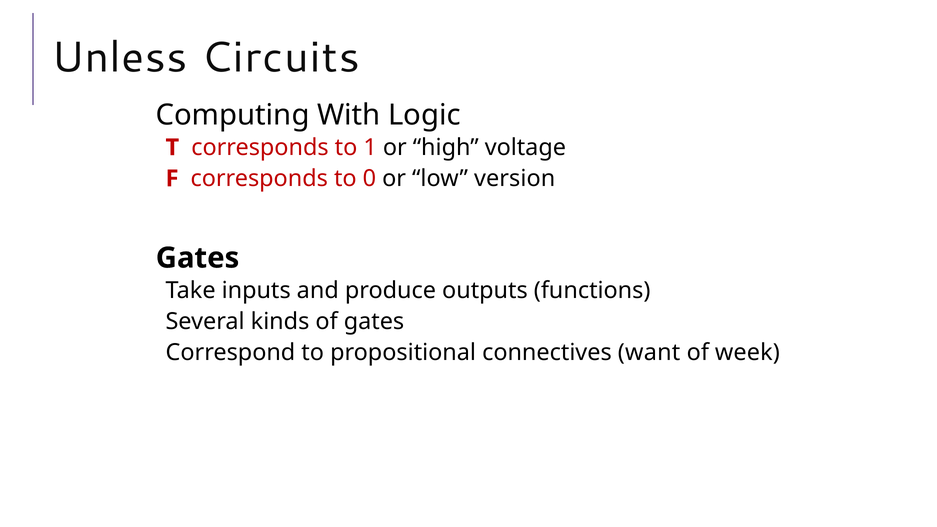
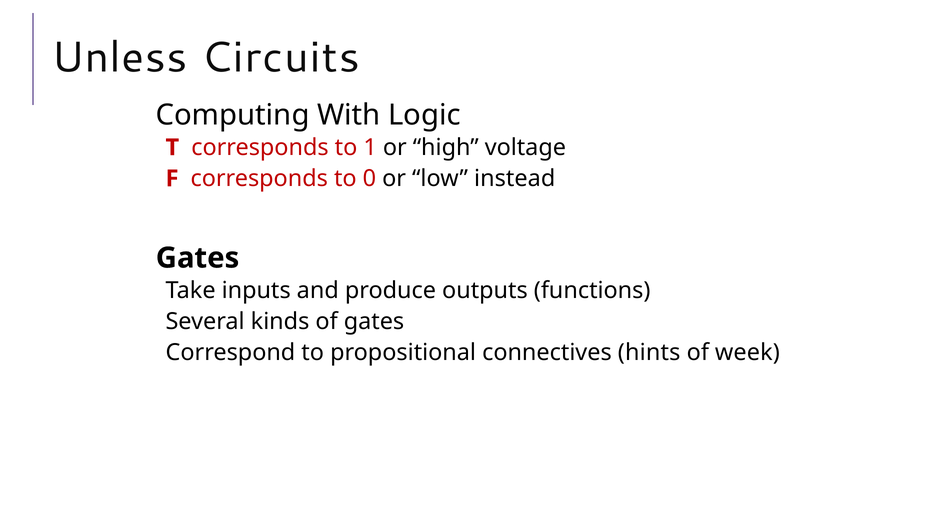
version: version -> instead
want: want -> hints
